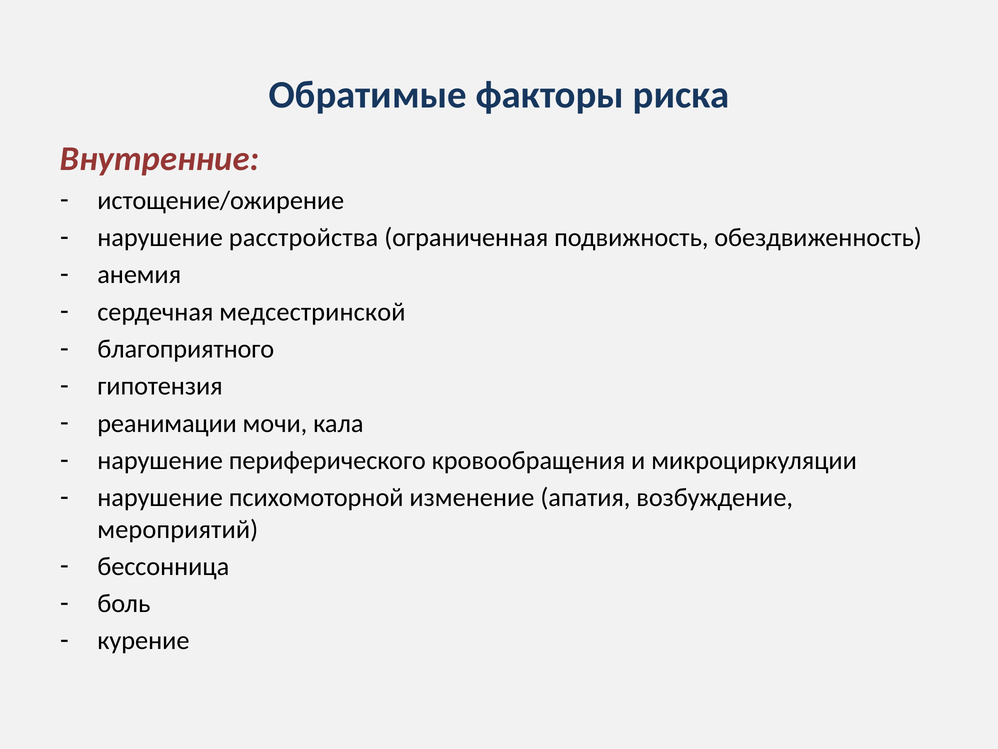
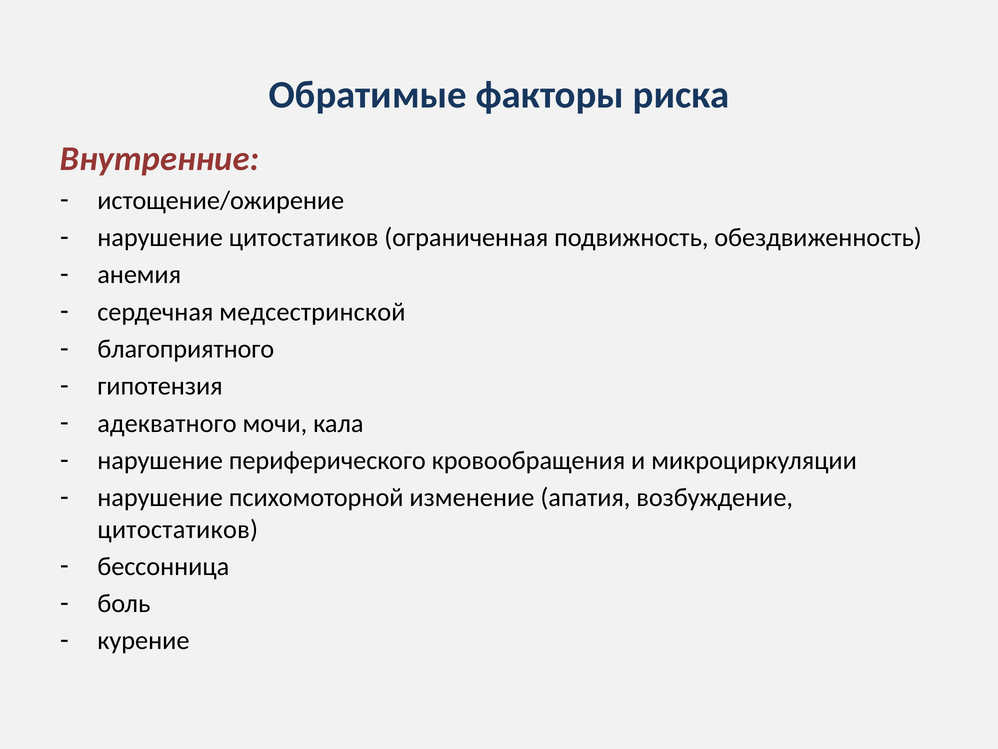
нарушение расстройства: расстройства -> цитостатиков
реанимации: реанимации -> адекватного
мероприятий at (178, 529): мероприятий -> цитостатиков
